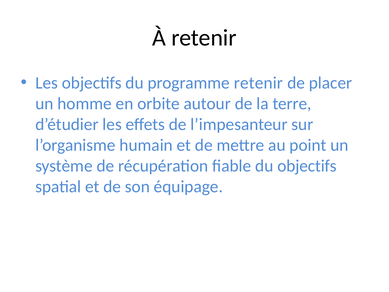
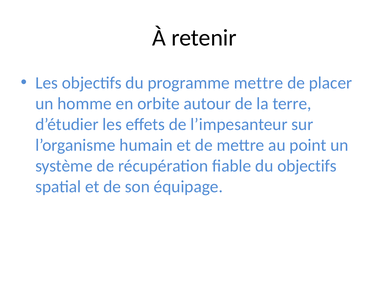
programme retenir: retenir -> mettre
